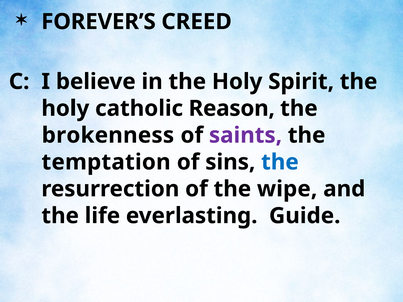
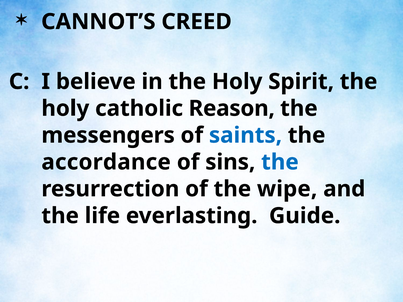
FOREVER’S: FOREVER’S -> CANNOT’S
brokenness: brokenness -> messengers
saints colour: purple -> blue
temptation: temptation -> accordance
